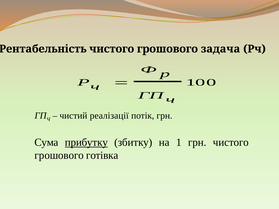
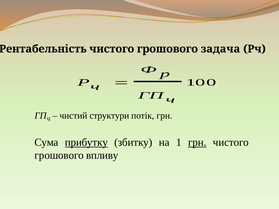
реалізації: реалізації -> структури
грн at (197, 143) underline: none -> present
готівка: готівка -> впливу
